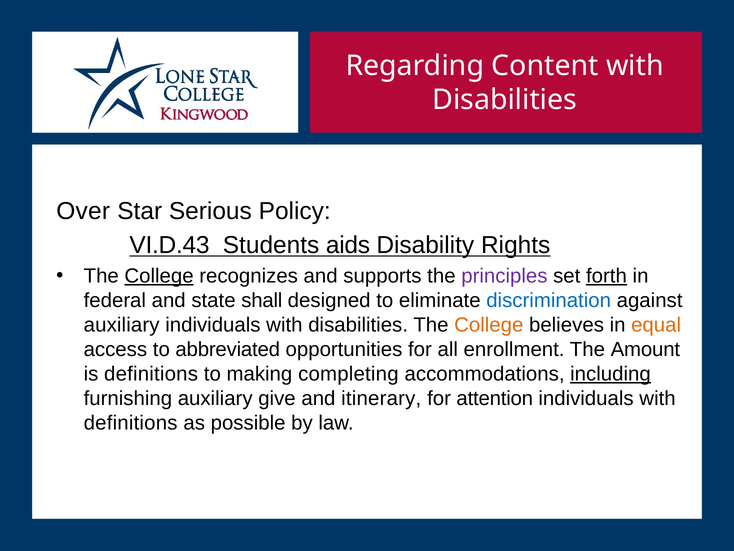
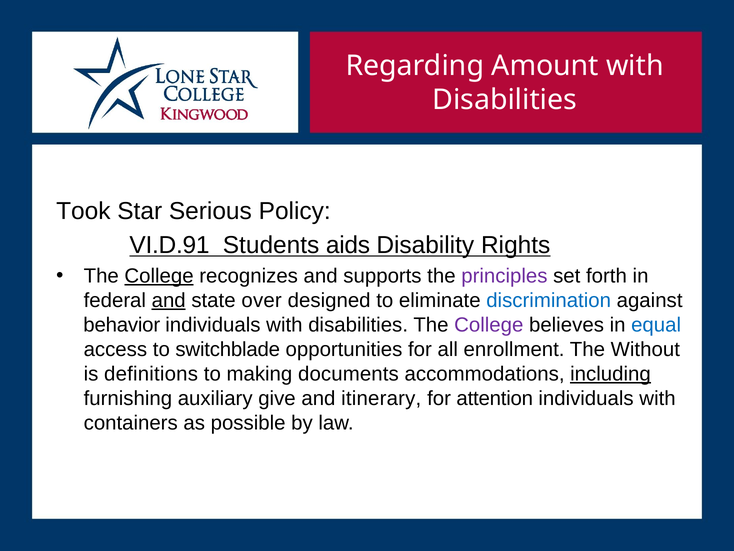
Content: Content -> Amount
Over: Over -> Took
VI.D.43: VI.D.43 -> VI.D.91
forth underline: present -> none
and at (169, 300) underline: none -> present
shall: shall -> over
auxiliary at (122, 325): auxiliary -> behavior
College at (489, 325) colour: orange -> purple
equal colour: orange -> blue
abbreviated: abbreviated -> switchblade
Amount: Amount -> Without
completing: completing -> documents
definitions at (131, 423): definitions -> containers
